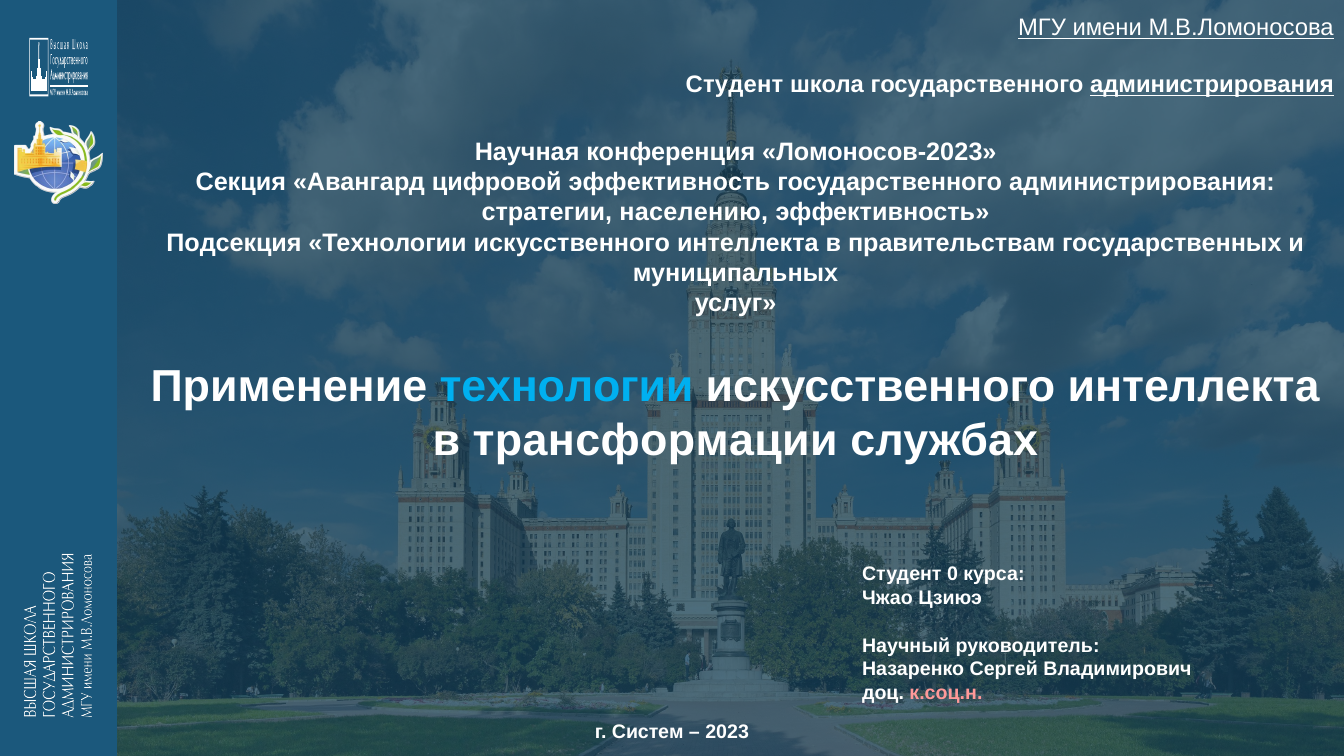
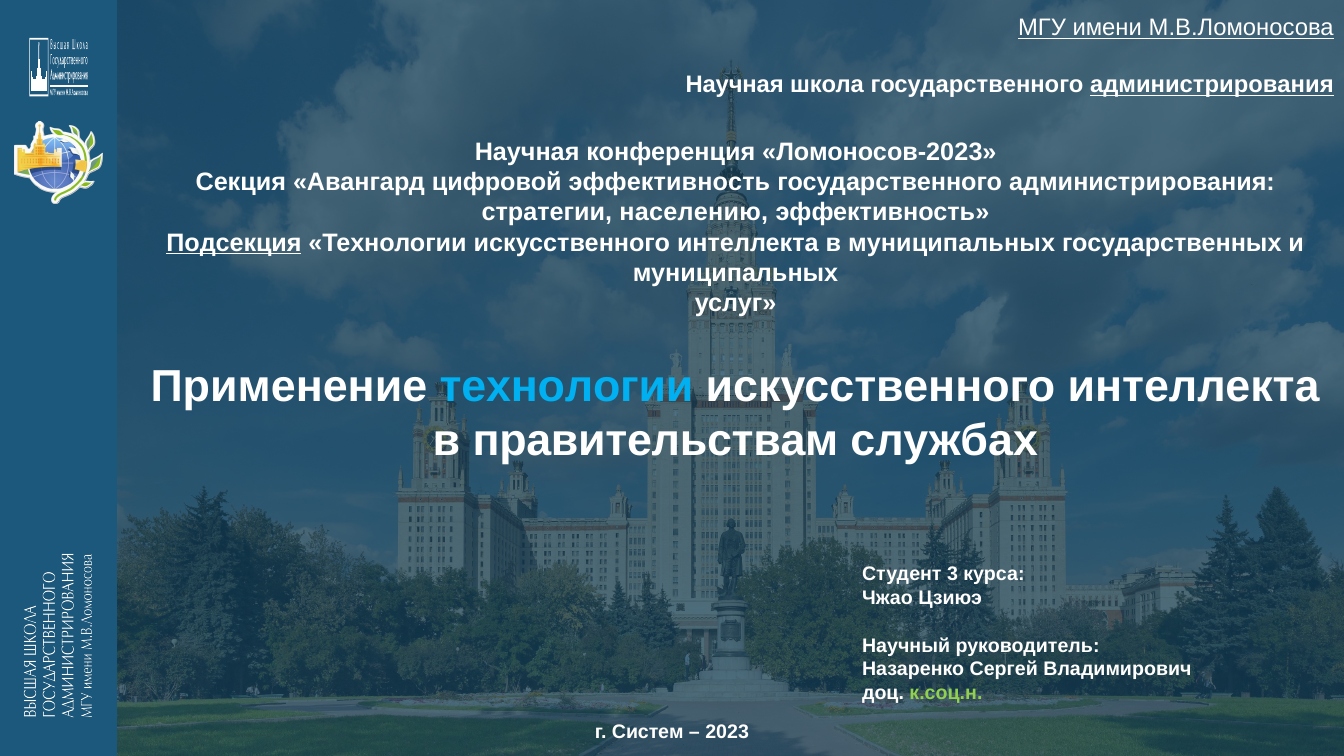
Студент at (734, 85): Студент -> Научная
Подсекция underline: none -> present
в правительствам: правительствам -> муниципальных
трансформации: трансформации -> правительствам
0: 0 -> 3
к.соц.н colour: pink -> light green
